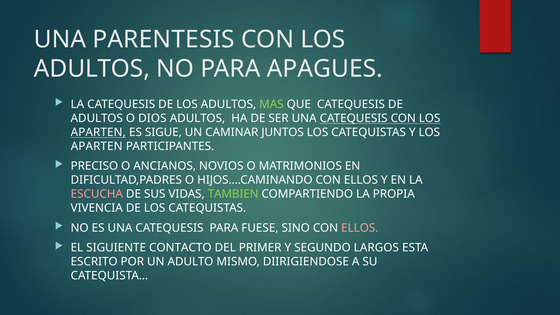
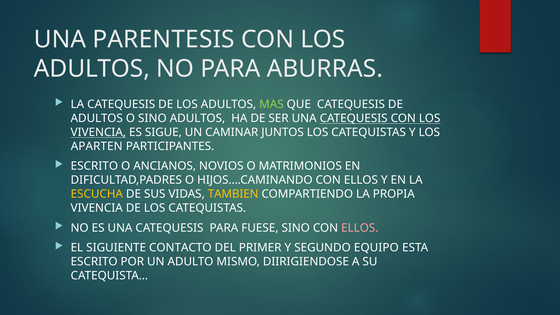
APAGUES: APAGUES -> ABURRAS
O DIOS: DIOS -> SINO
APARTEN at (98, 132): APARTEN -> VIVENCIA
PRECISO at (94, 166): PRECISO -> ESCRITO
ESCUCHA colour: pink -> yellow
TAMBIEN colour: light green -> yellow
LARGOS: LARGOS -> EQUIPO
